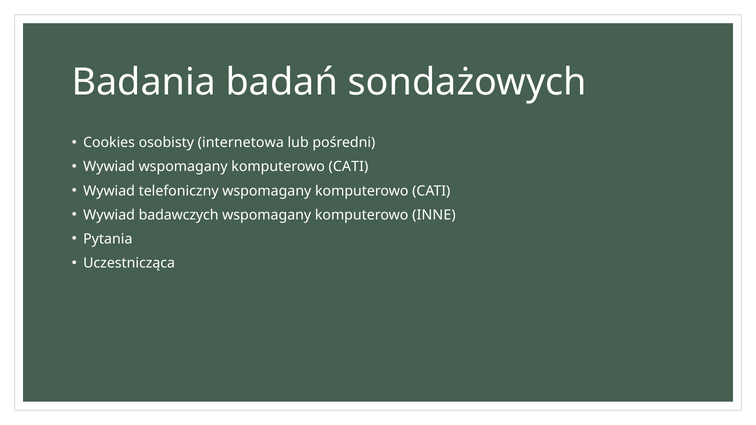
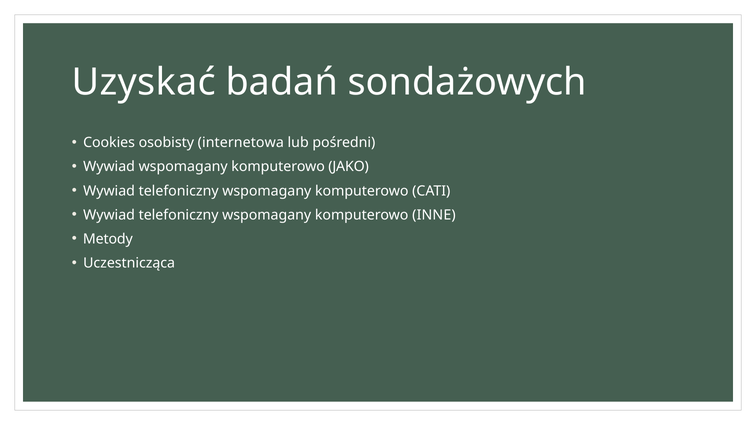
Badania: Badania -> Uzyskać
Wywiad wspomagany komputerowo CATI: CATI -> JAKO
badawczych at (179, 215): badawczych -> telefoniczny
Pytania: Pytania -> Metody
